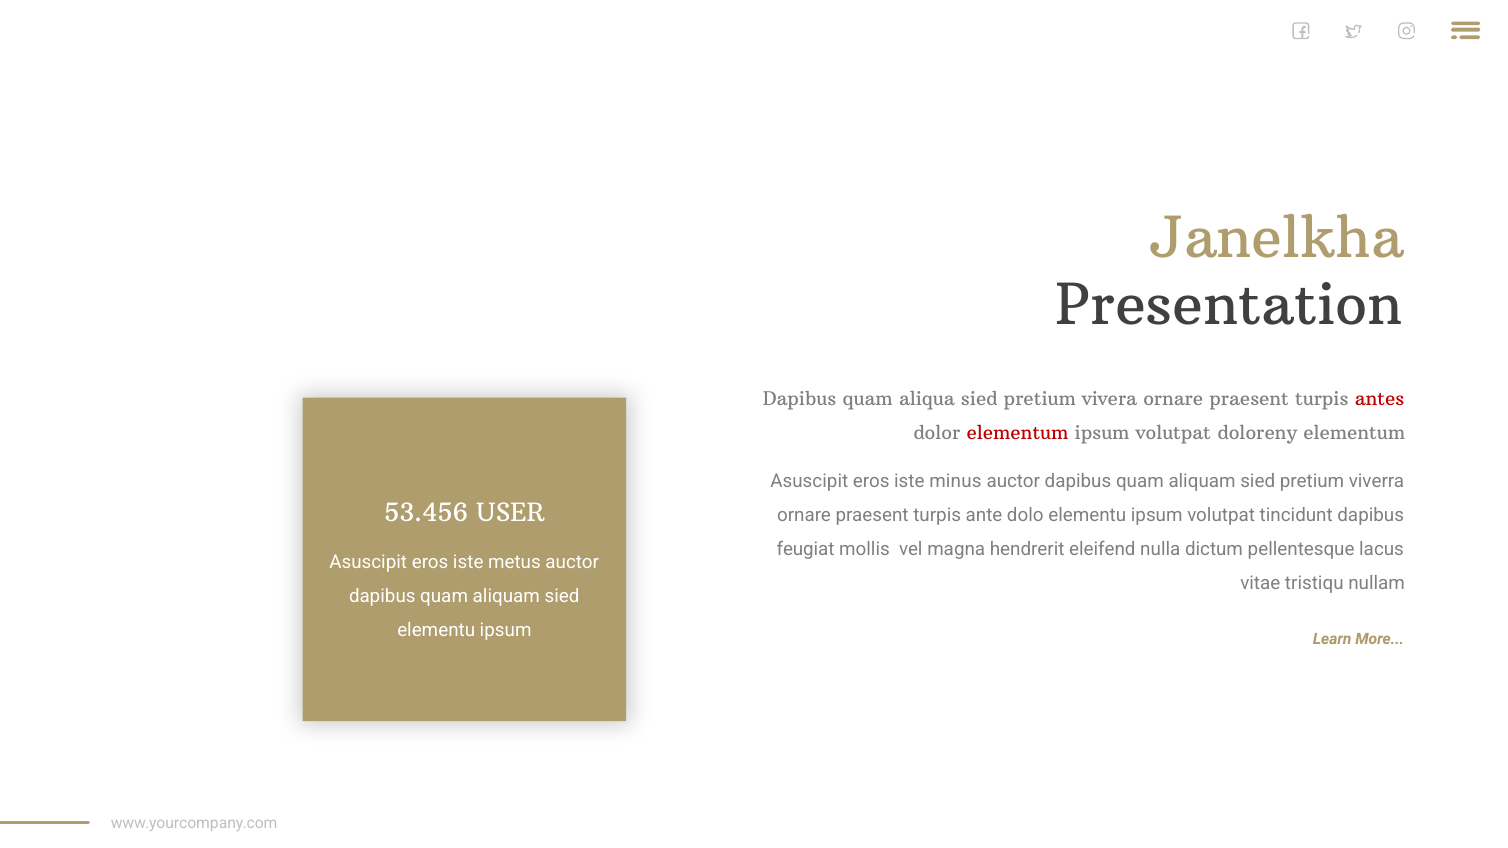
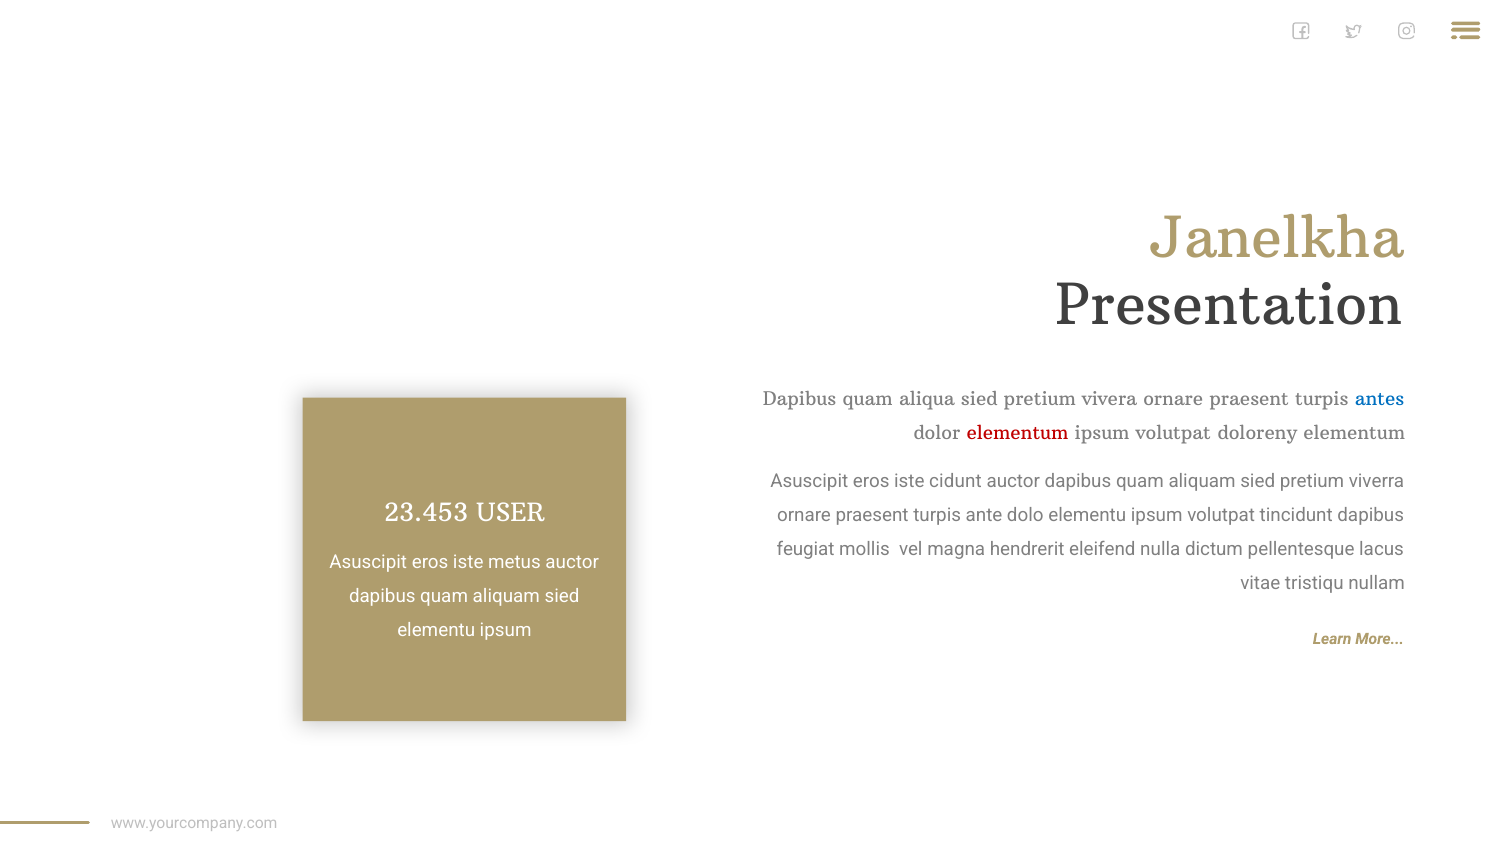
antes colour: red -> blue
minus: minus -> cidunt
53.456: 53.456 -> 23.453
